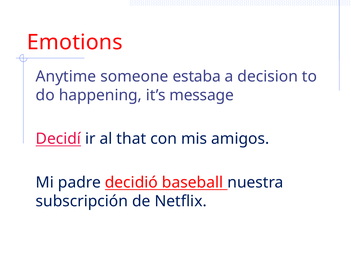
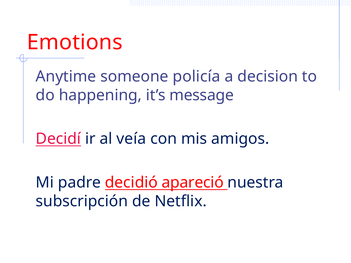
estaba: estaba -> policía
that: that -> veía
baseball: baseball -> apareció
